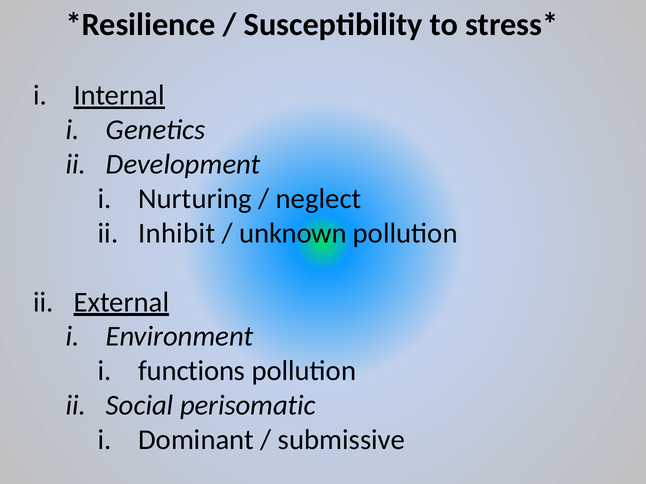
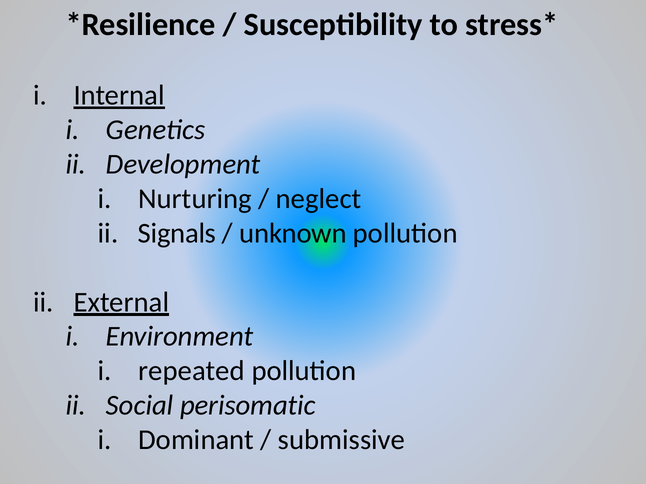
Inhibit: Inhibit -> Signals
functions: functions -> repeated
